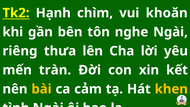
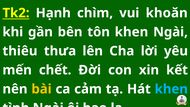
tôn nghe: nghe -> khen
riêng: riêng -> thiêu
tràn: tràn -> chết
khen at (171, 89) colour: yellow -> light blue
